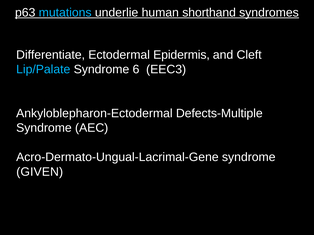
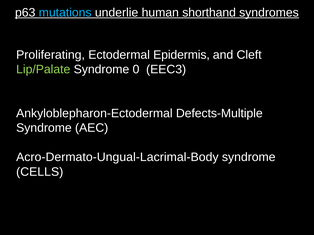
Differentiate: Differentiate -> Proliferating
Lip/Palate colour: light blue -> light green
6: 6 -> 0
Acro-Dermato-Ungual-Lacrimal-Gene: Acro-Dermato-Ungual-Lacrimal-Gene -> Acro-Dermato-Ungual-Lacrimal-Body
GIVEN: GIVEN -> CELLS
